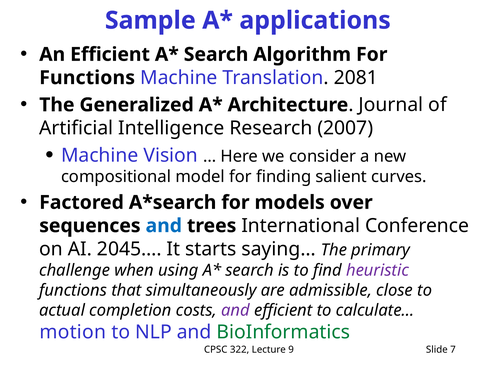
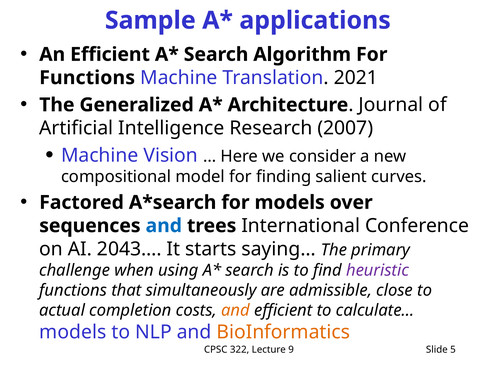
2081: 2081 -> 2021
2045…: 2045… -> 2043…
and at (235, 310) colour: purple -> orange
motion at (73, 332): motion -> models
BioInformatics colour: green -> orange
7: 7 -> 5
